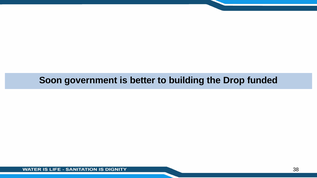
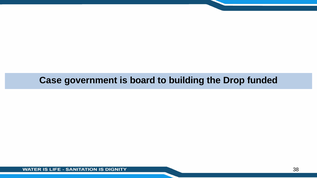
Soon: Soon -> Case
better: better -> board
